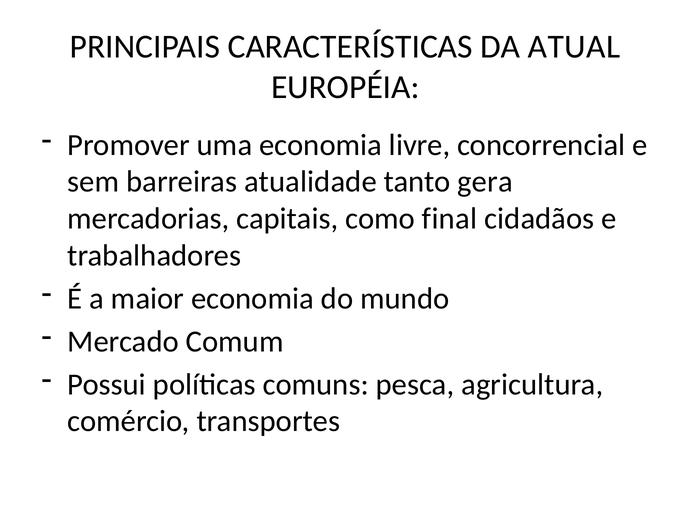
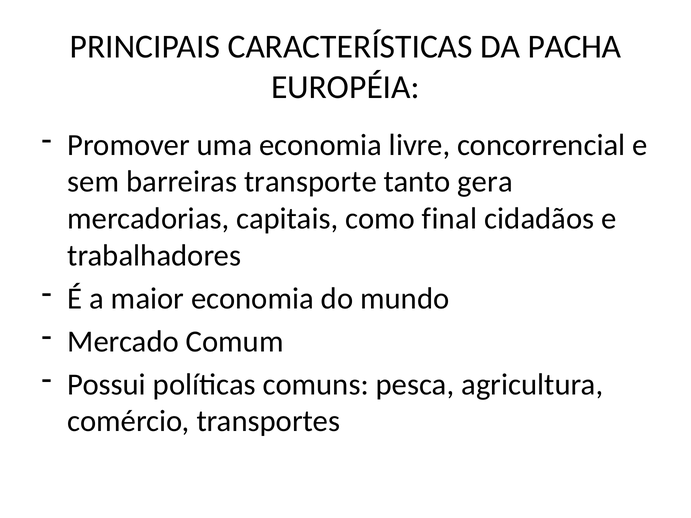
ATUAL: ATUAL -> PACHA
atualidade: atualidade -> transporte
